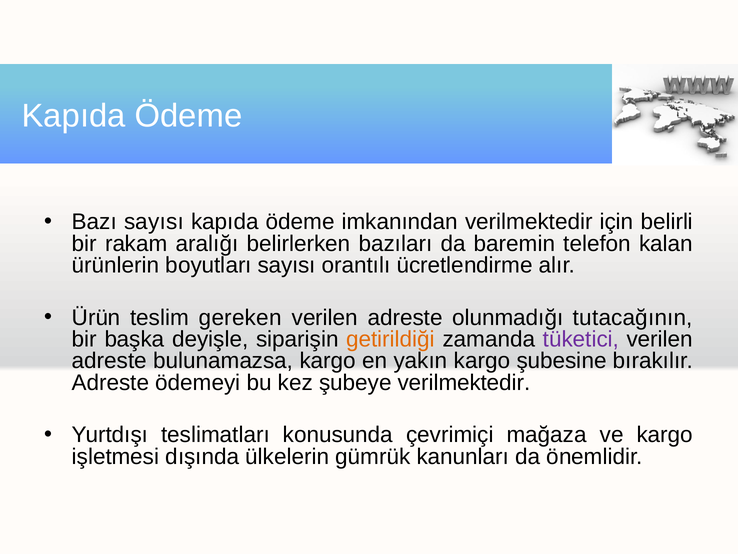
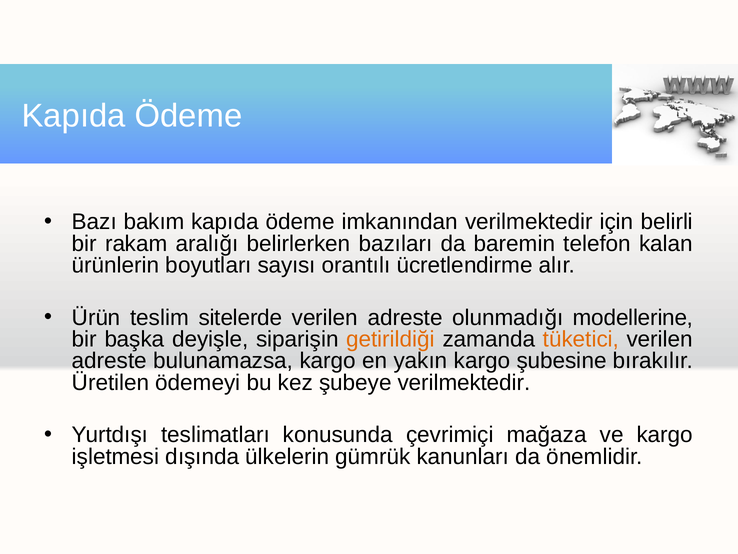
Bazı sayısı: sayısı -> bakım
gereken: gereken -> sitelerde
tutacağının: tutacağının -> modellerine
tüketici colour: purple -> orange
Adreste at (111, 382): Adreste -> Üretilen
